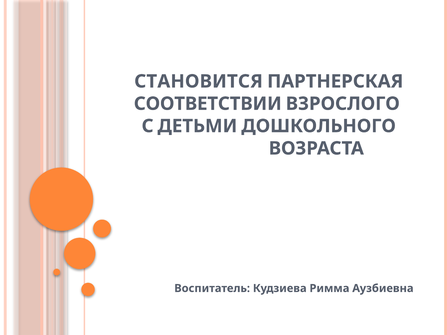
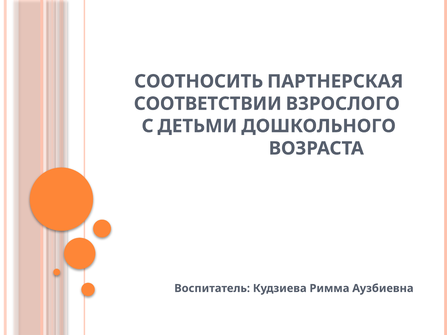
СТАНОВИТСЯ: СТАНОВИТСЯ -> СООТНОСИТЬ
